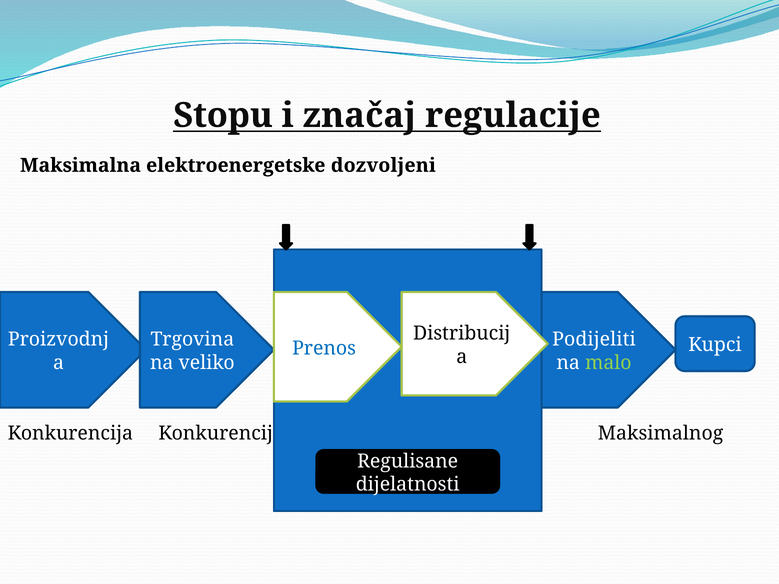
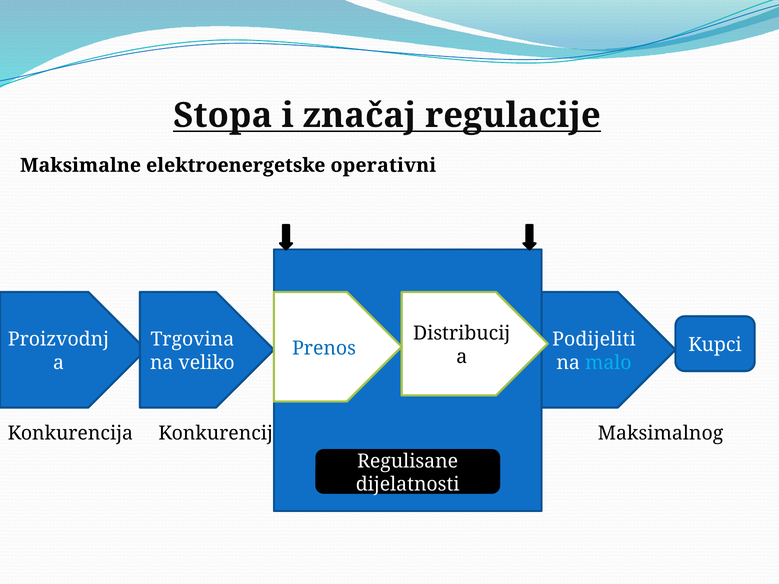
Stopu: Stopu -> Stopa
Maksimalna: Maksimalna -> Maksimalne
dozvoljeni: dozvoljeni -> operativni
malo colour: light green -> light blue
